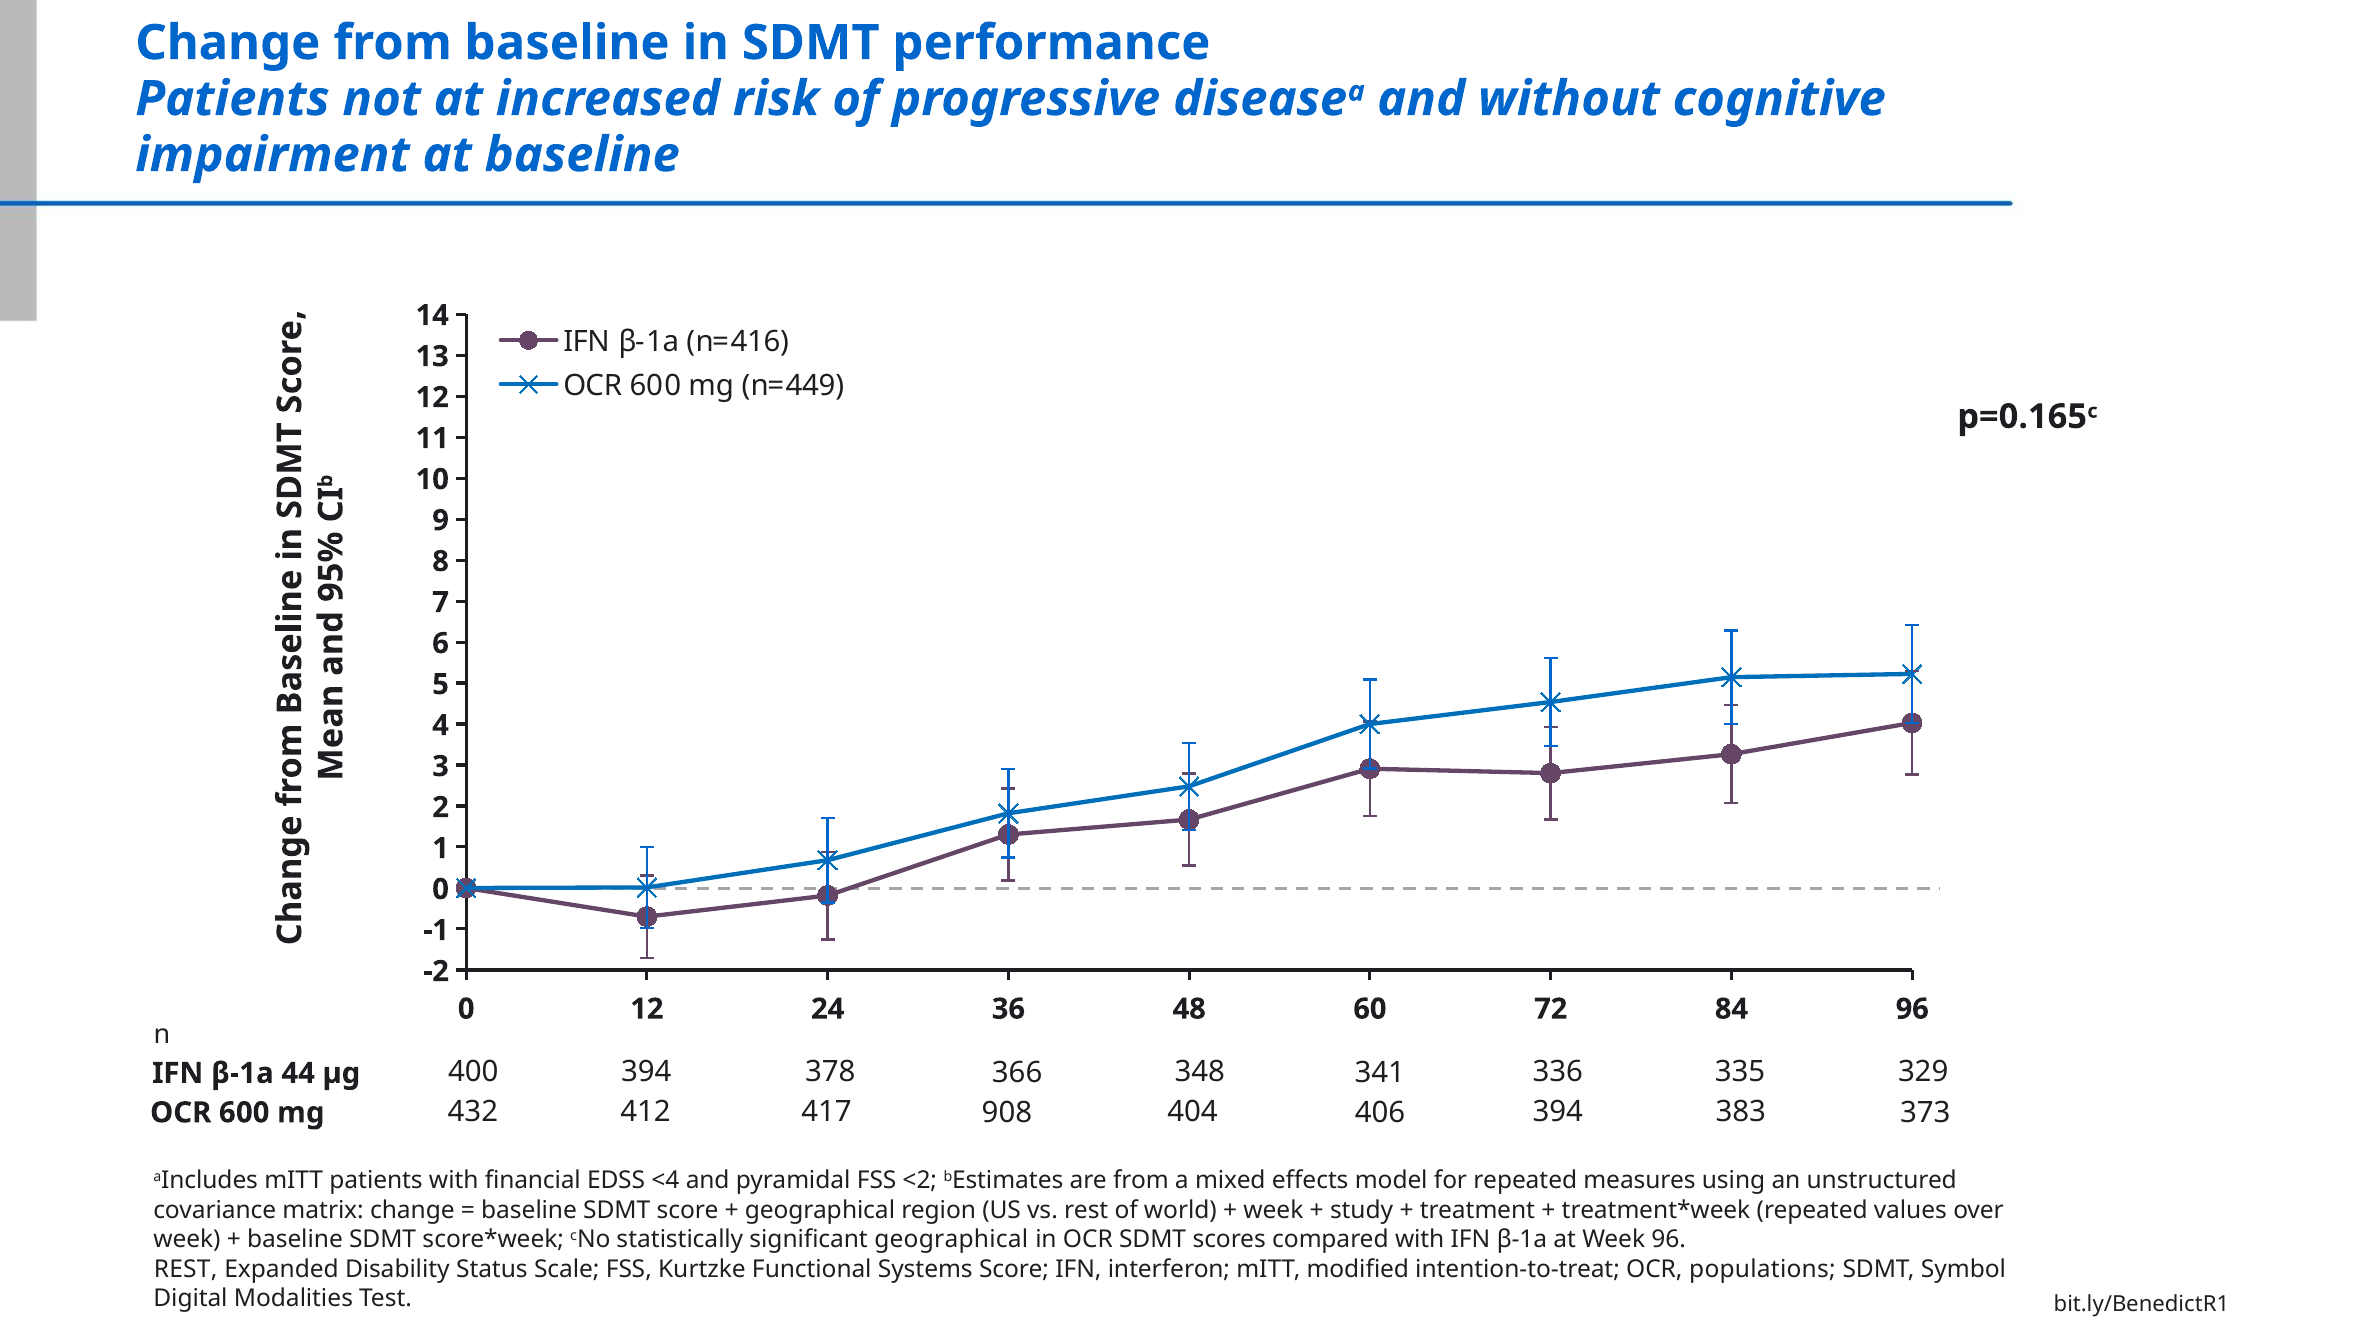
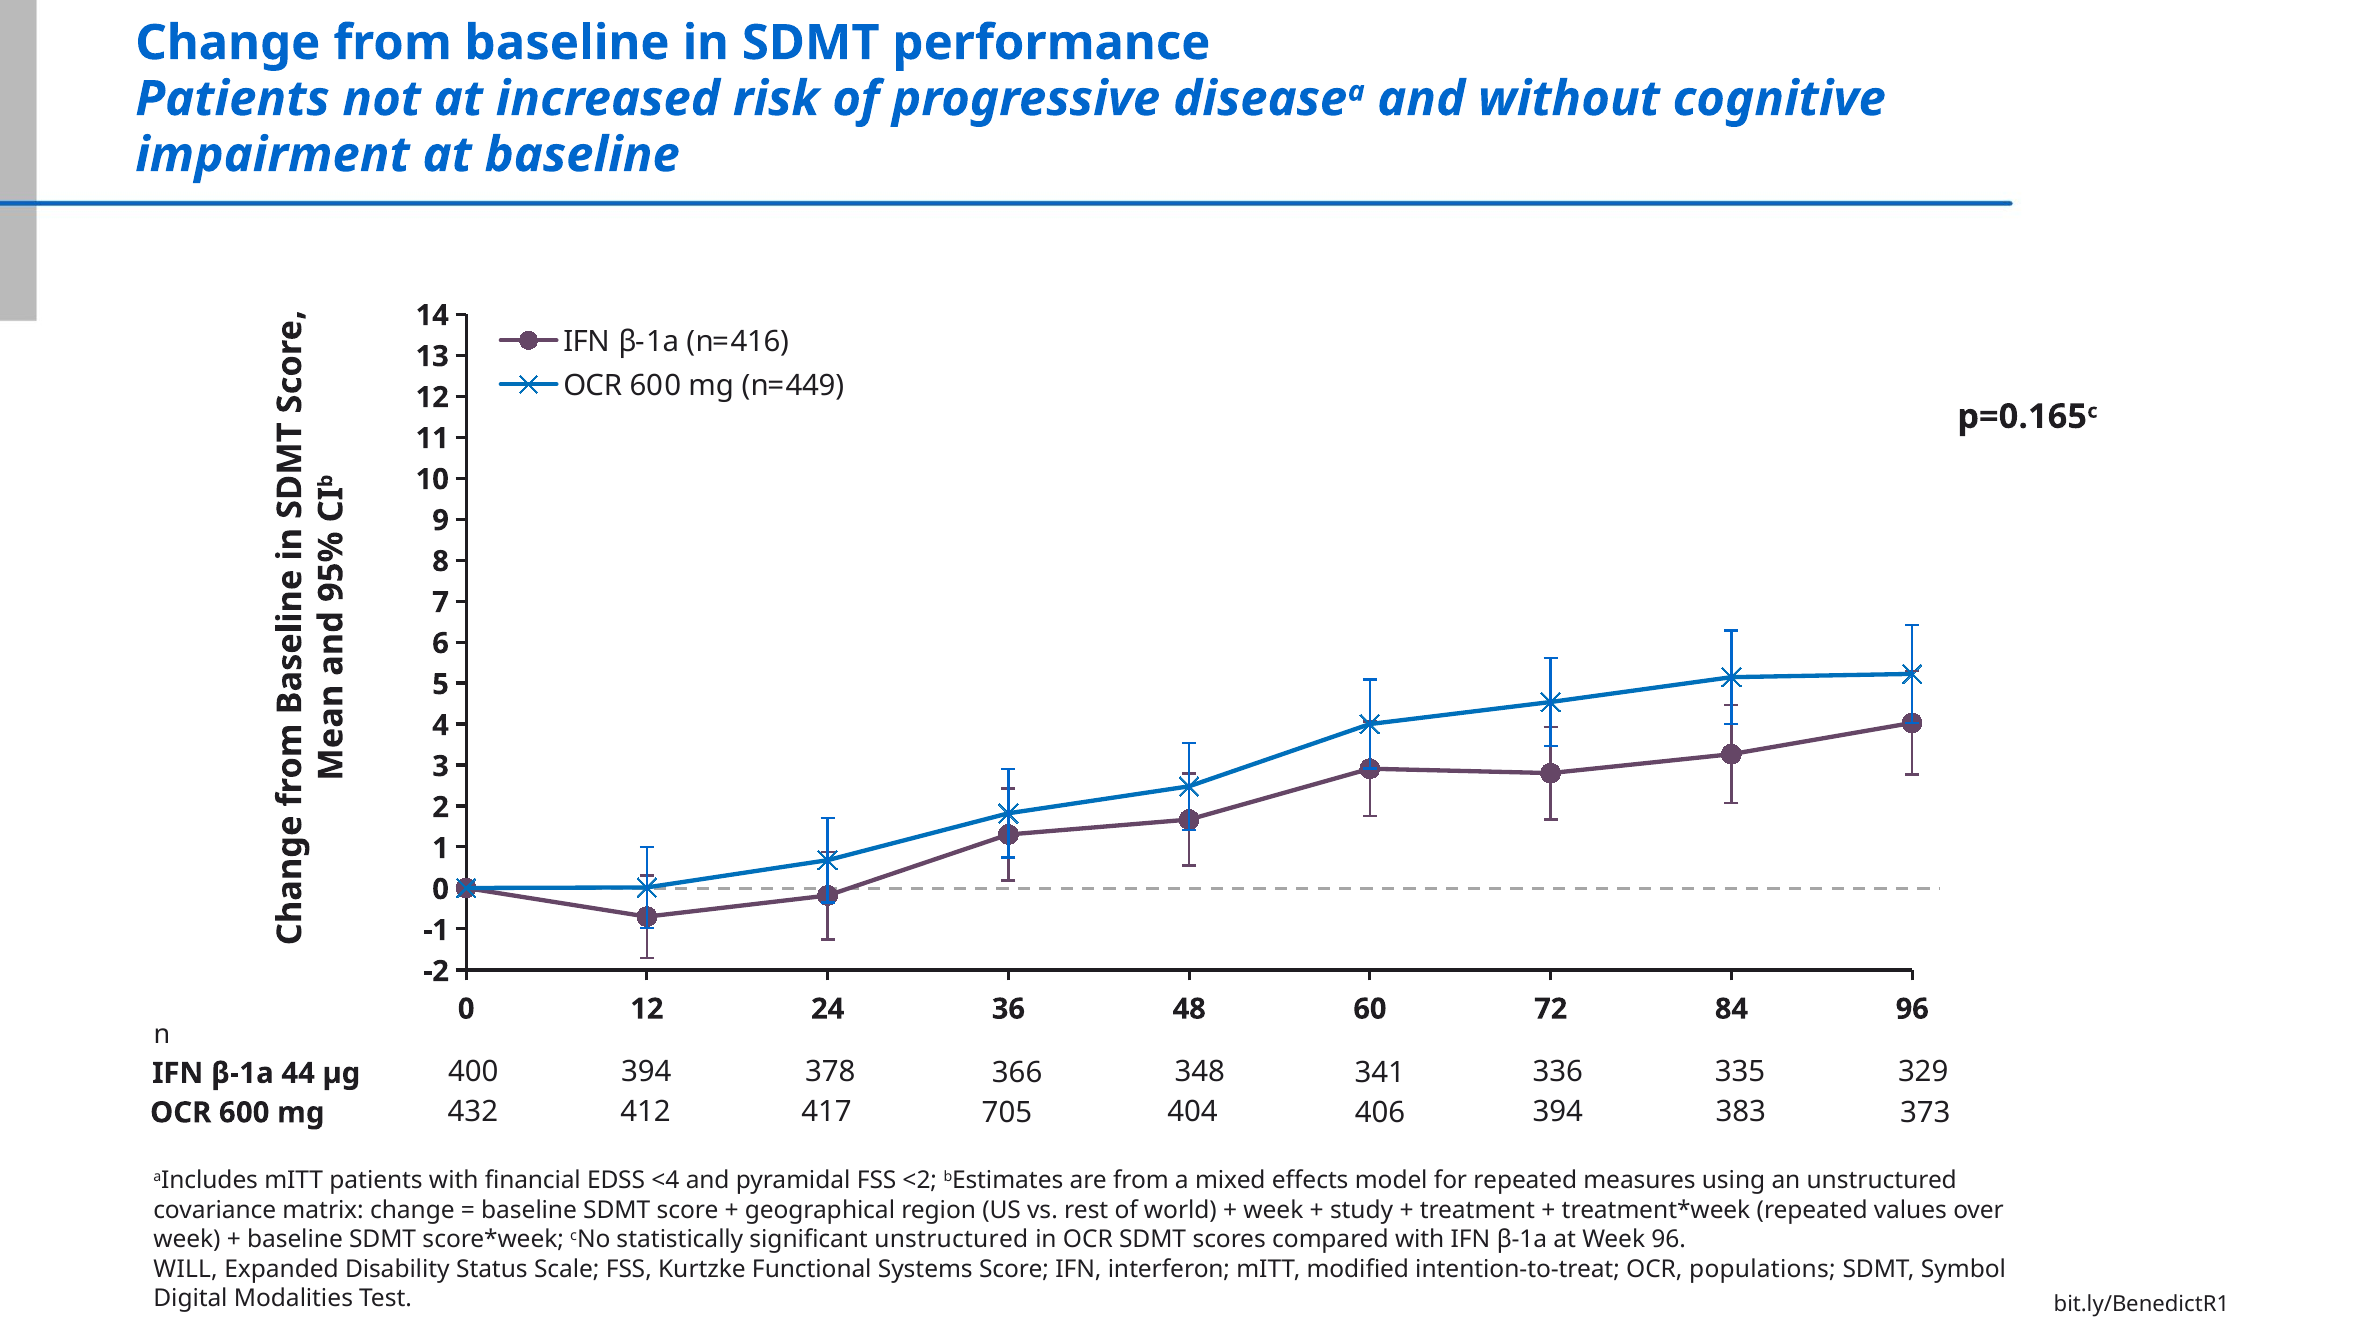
908: 908 -> 705
significant geographical: geographical -> unstructured
REST at (186, 1269): REST -> WILL
